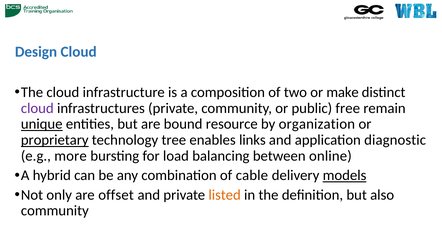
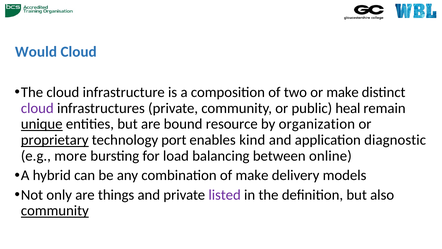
Design: Design -> Would
free: free -> heal
tree: tree -> port
links: links -> kind
of cable: cable -> make
models underline: present -> none
offset: offset -> things
listed colour: orange -> purple
community at (55, 210) underline: none -> present
